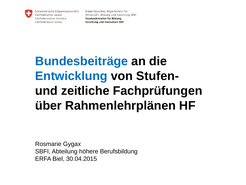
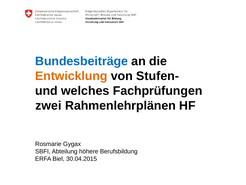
Entwicklung colour: blue -> orange
zeitliche: zeitliche -> welches
über: über -> zwei
